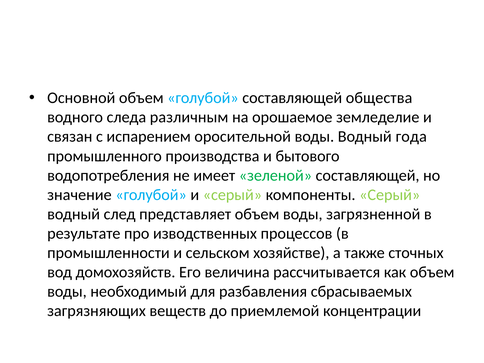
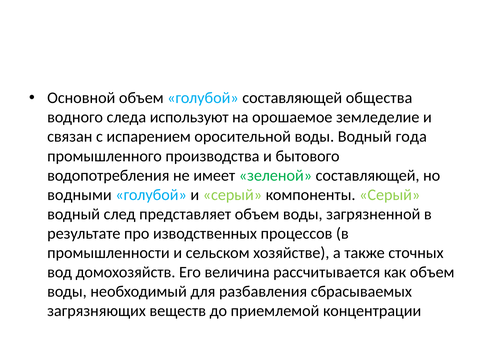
различным: различным -> используют
значение: значение -> водными
